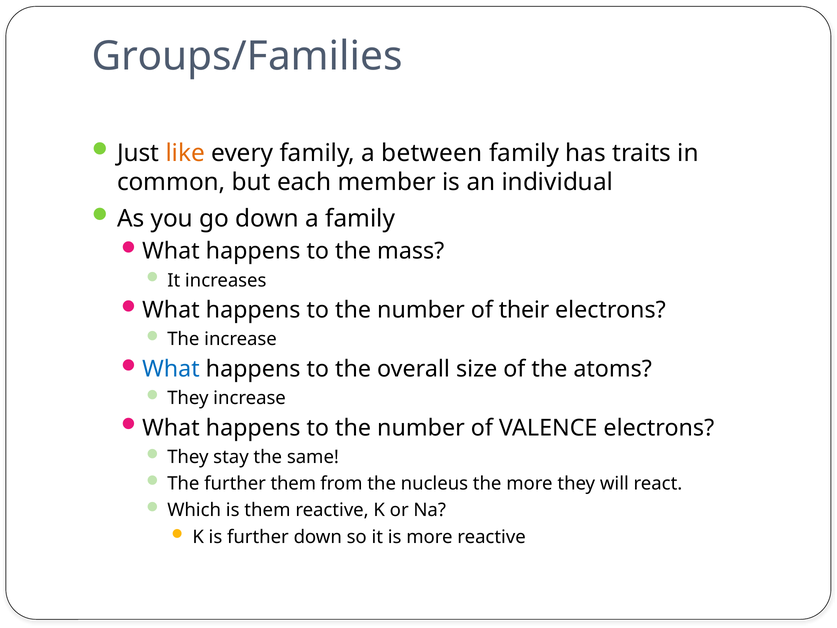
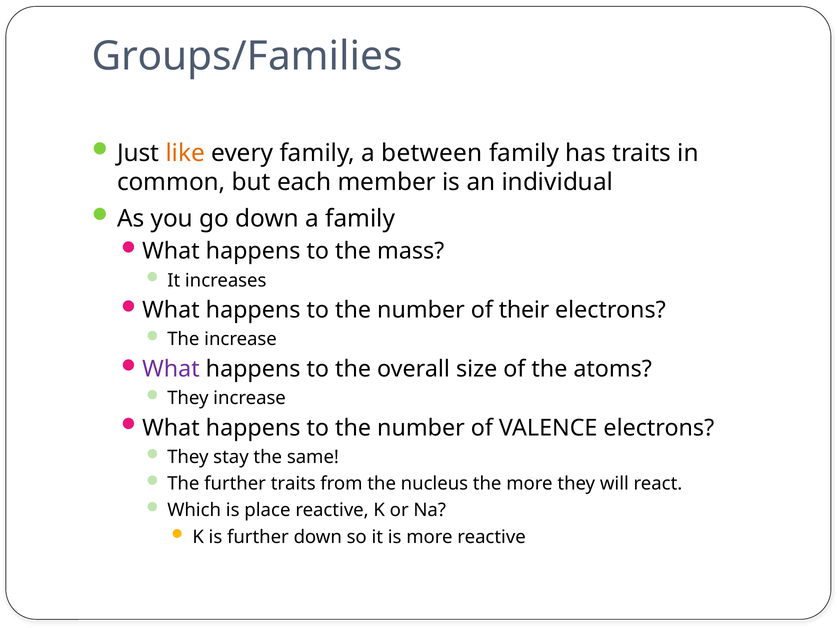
What at (171, 369) colour: blue -> purple
further them: them -> traits
is them: them -> place
